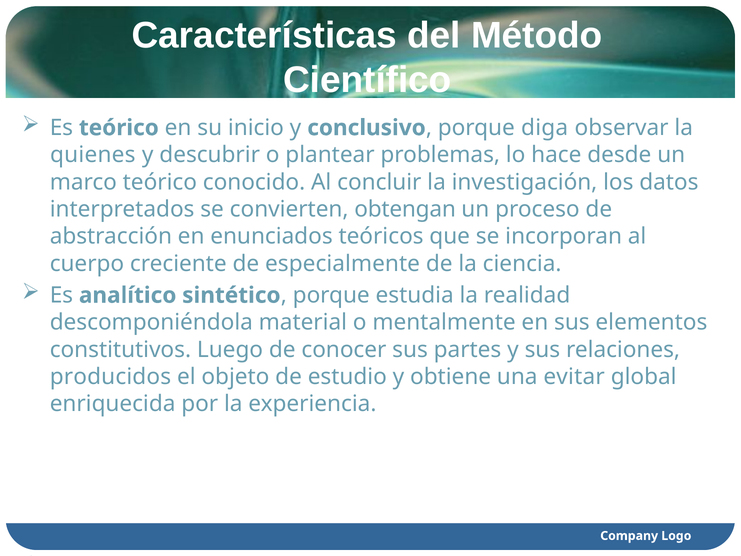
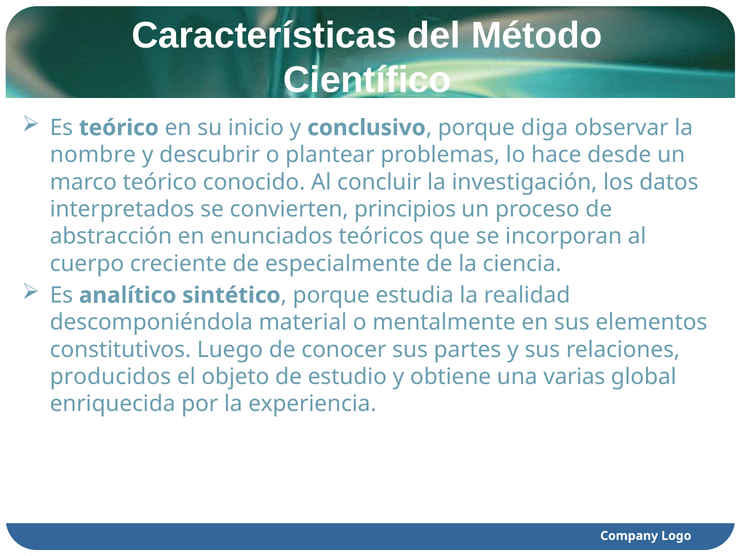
quienes: quienes -> nombre
obtengan: obtengan -> principios
evitar: evitar -> varias
